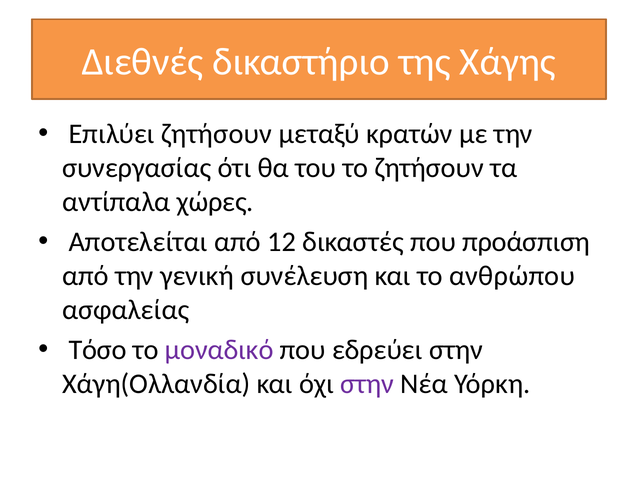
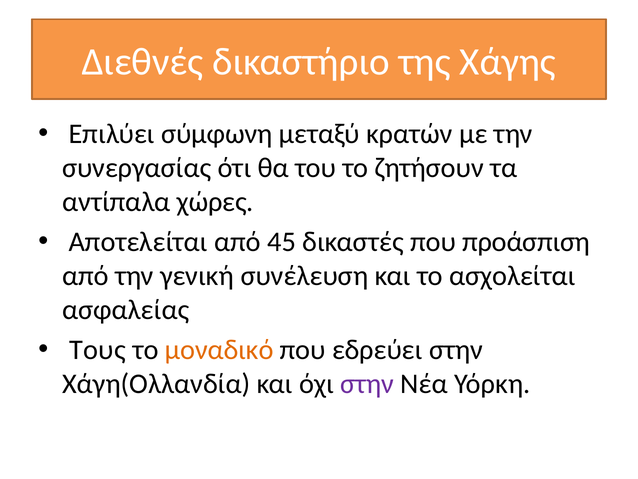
Επιλύει ζητήσουν: ζητήσουν -> σύμφωνη
12: 12 -> 45
ανθρώπου: ανθρώπου -> ασχολείται
Τόσο: Τόσο -> Τους
μοναδικό colour: purple -> orange
